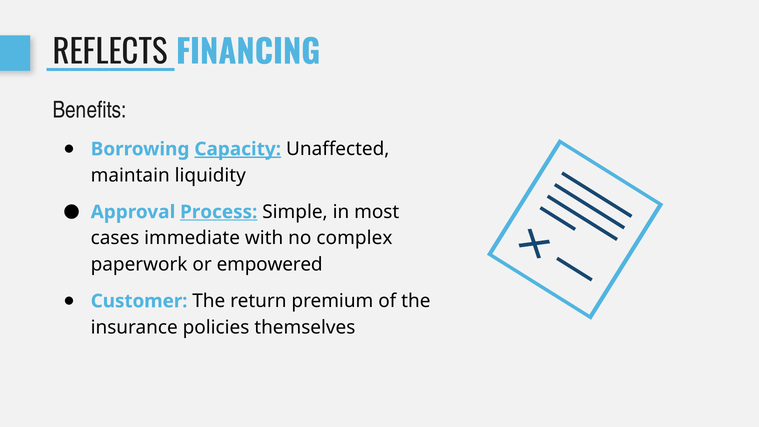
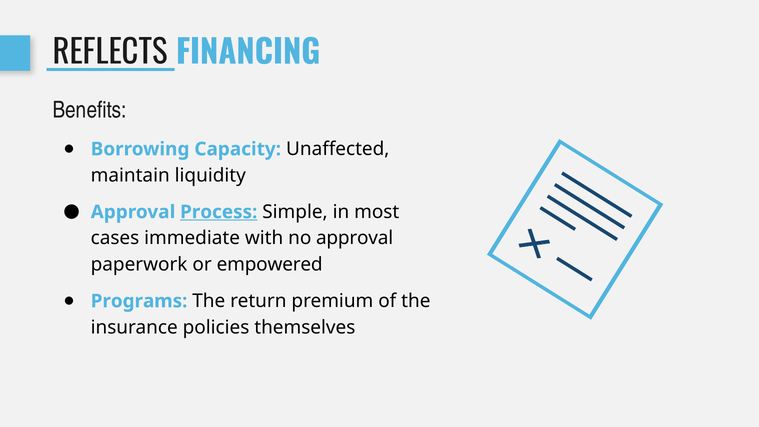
Capacity underline: present -> none
no complex: complex -> approval
Customer: Customer -> Programs
